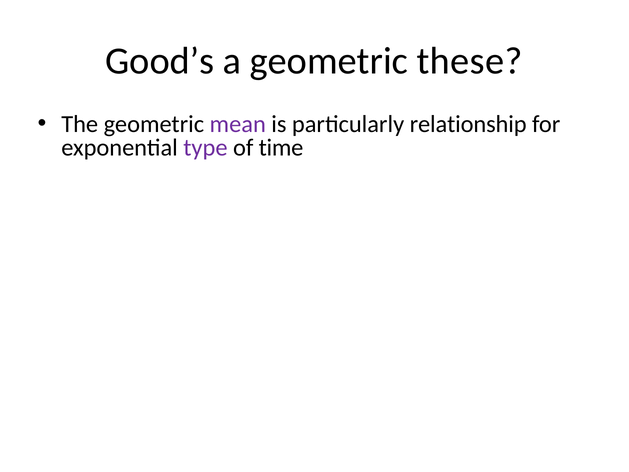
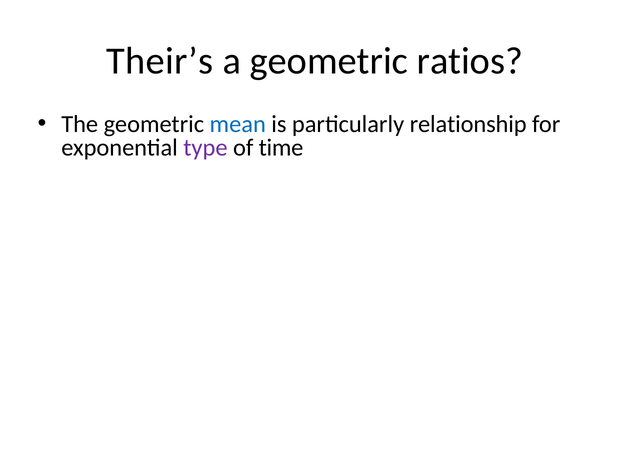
Good’s: Good’s -> Their’s
these: these -> ratios
mean colour: purple -> blue
